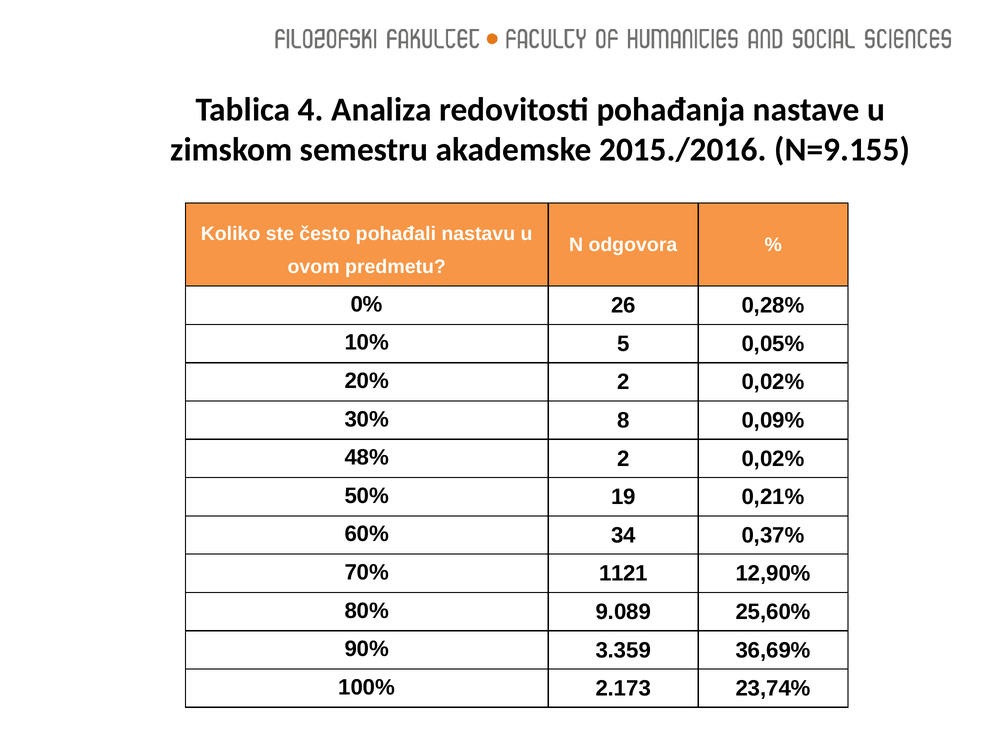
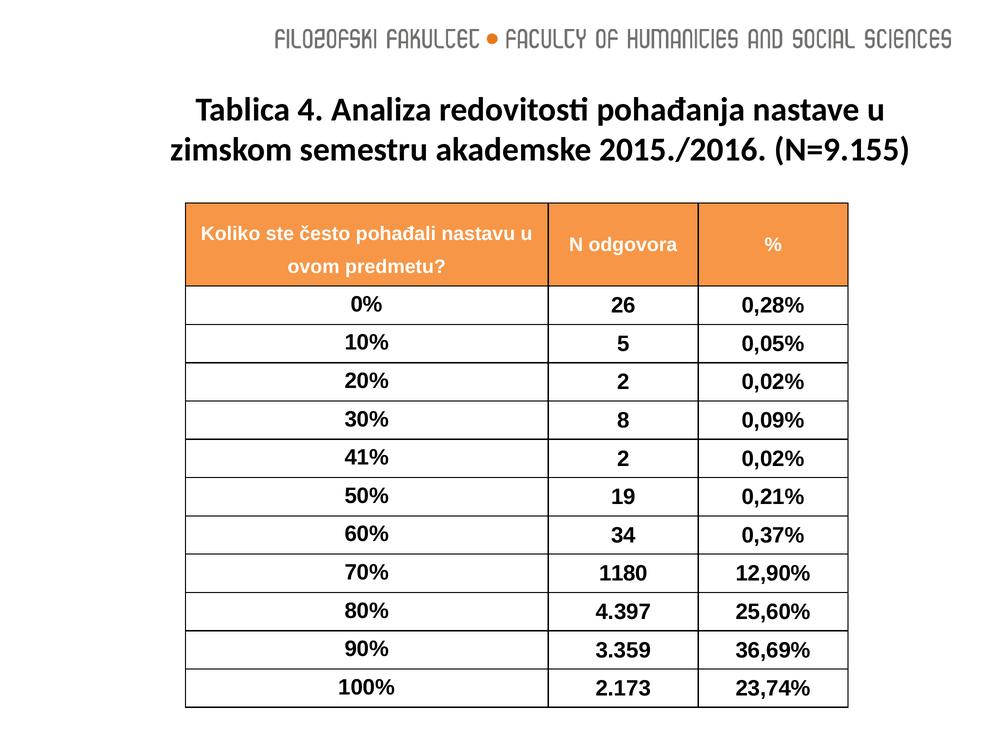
48%: 48% -> 41%
1121: 1121 -> 1180
9.089: 9.089 -> 4.397
